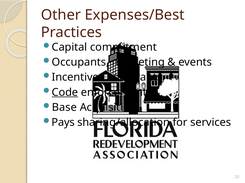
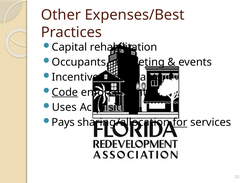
commitment: commitment -> rehabilitation
Base: Base -> Uses
for underline: none -> present
